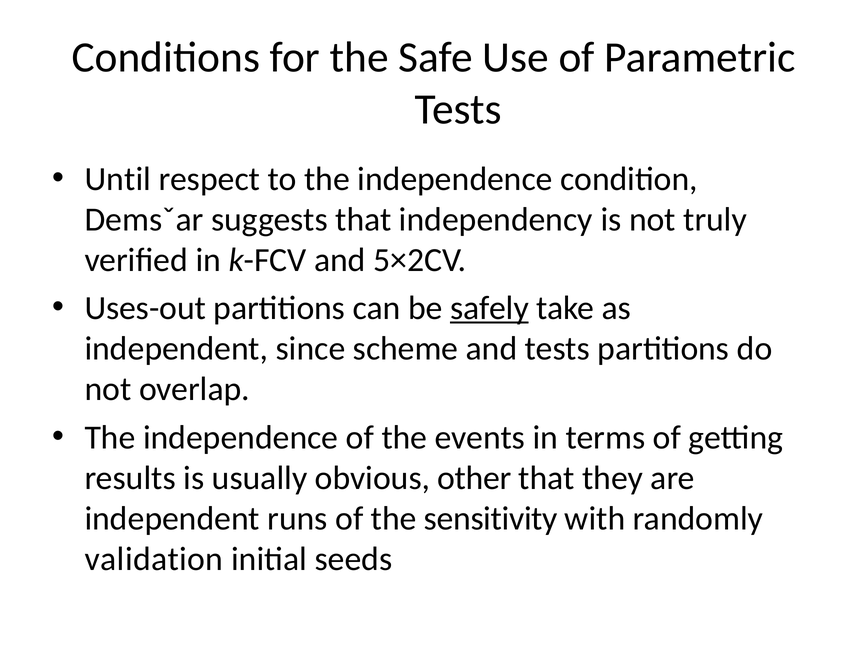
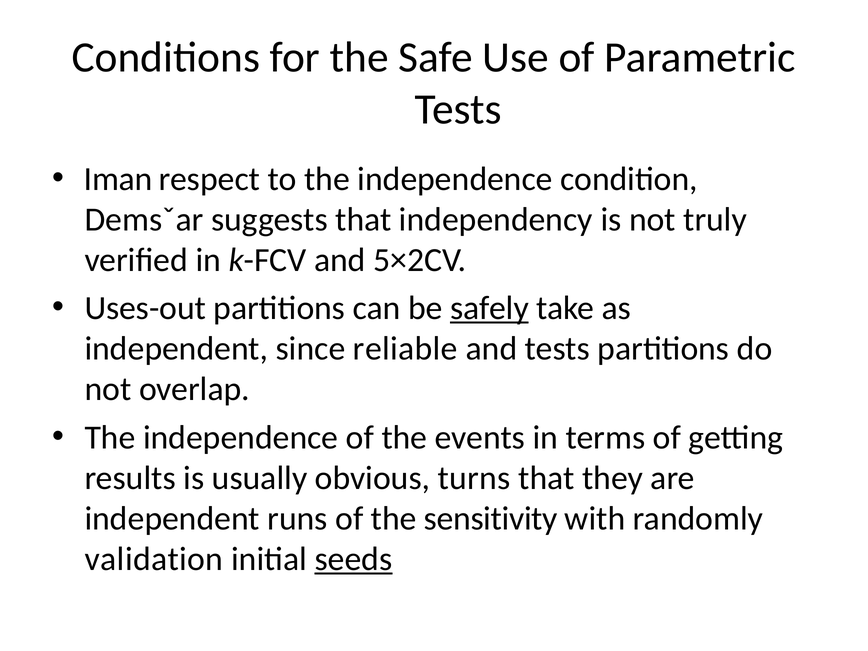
Until: Until -> Iman
scheme: scheme -> reliable
other: other -> turns
seeds underline: none -> present
